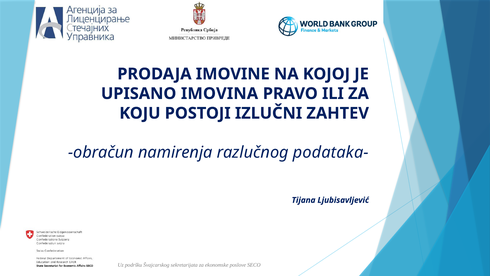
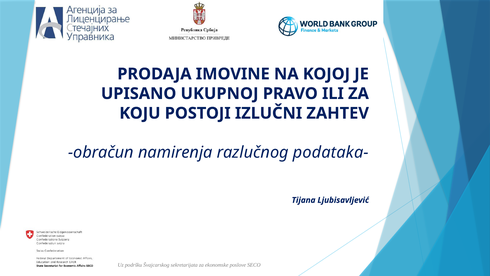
IMOVINA: IMOVINA -> UKUPNOJ
